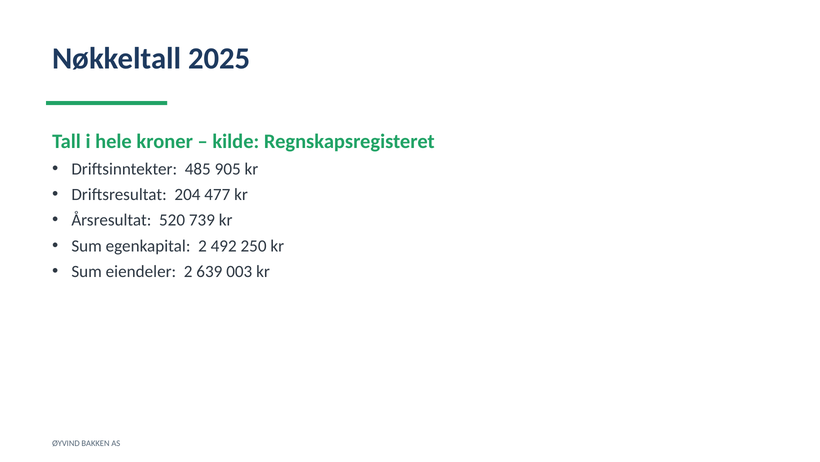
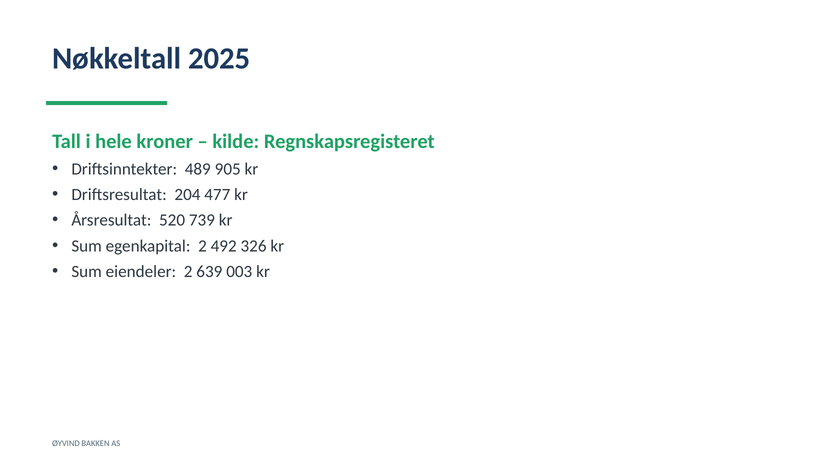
485: 485 -> 489
250: 250 -> 326
